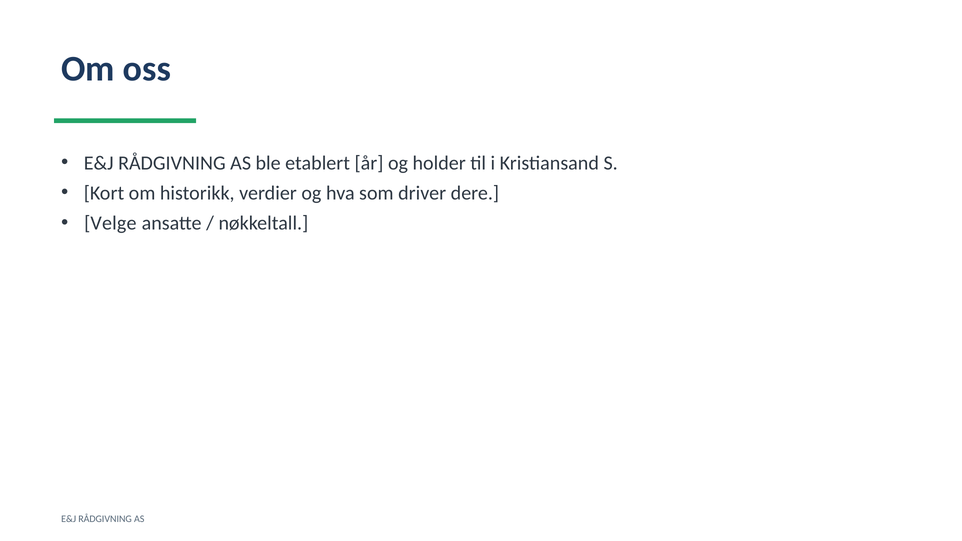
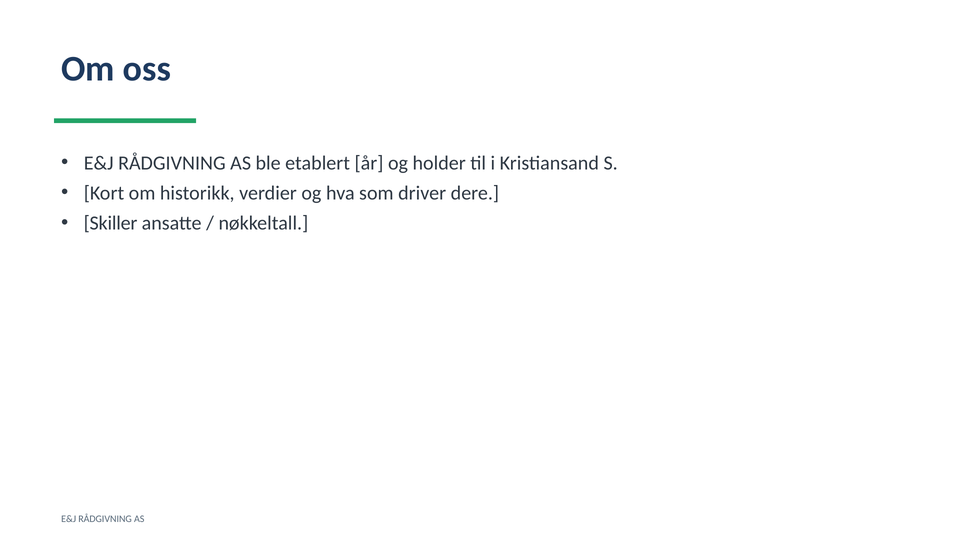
Velge: Velge -> Skiller
